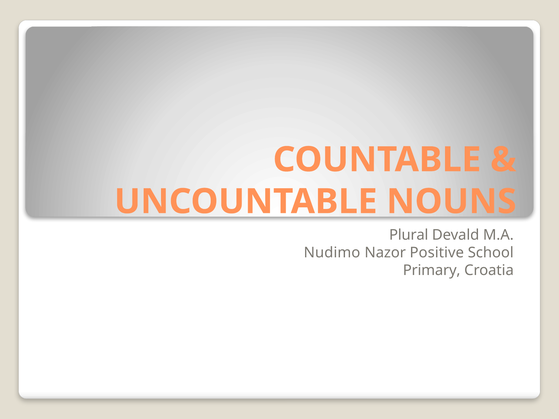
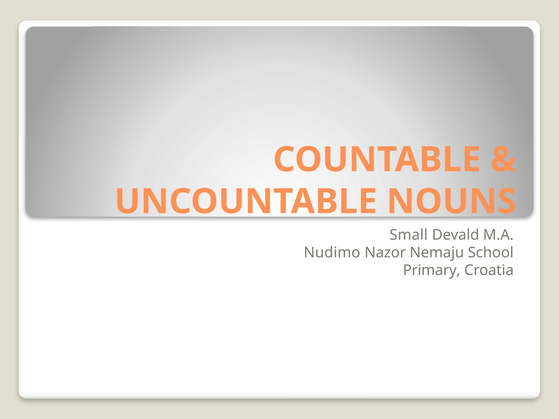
Plural: Plural -> Small
Positive: Positive -> Nemaju
